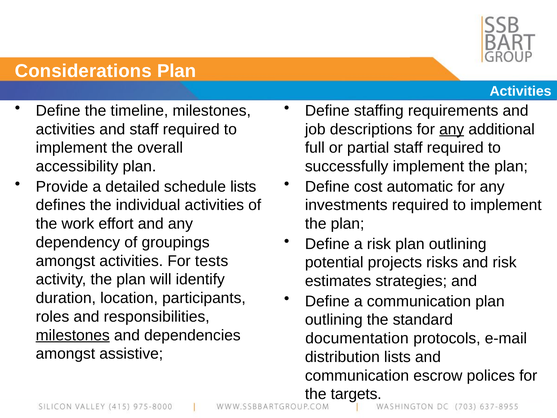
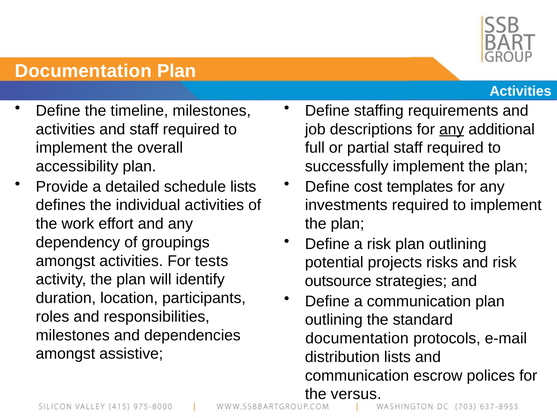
Considerations at (83, 71): Considerations -> Documentation
automatic: automatic -> templates
estimates: estimates -> outsource
milestones at (73, 335) underline: present -> none
targets: targets -> versus
